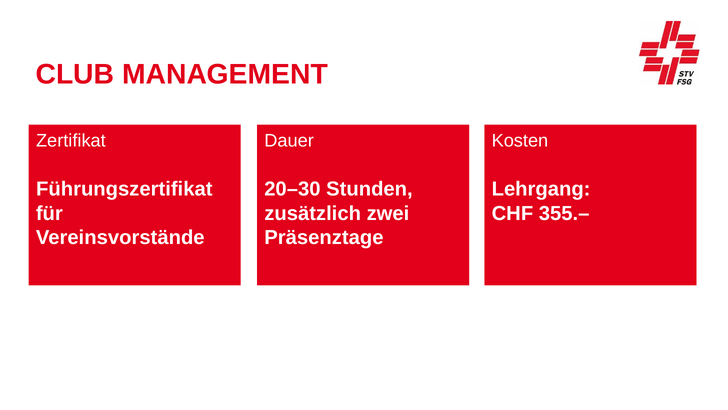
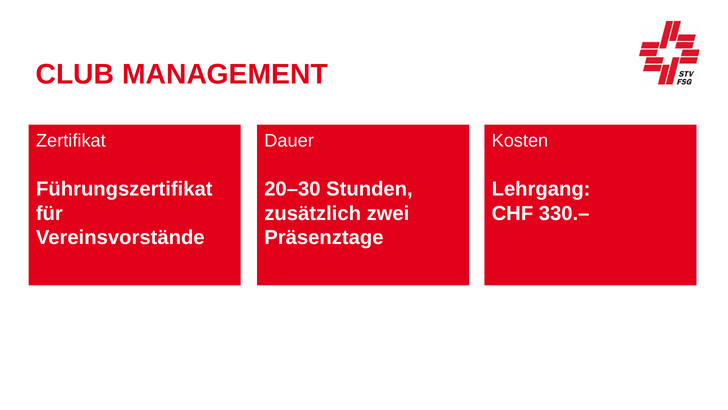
355.–: 355.– -> 330.–
